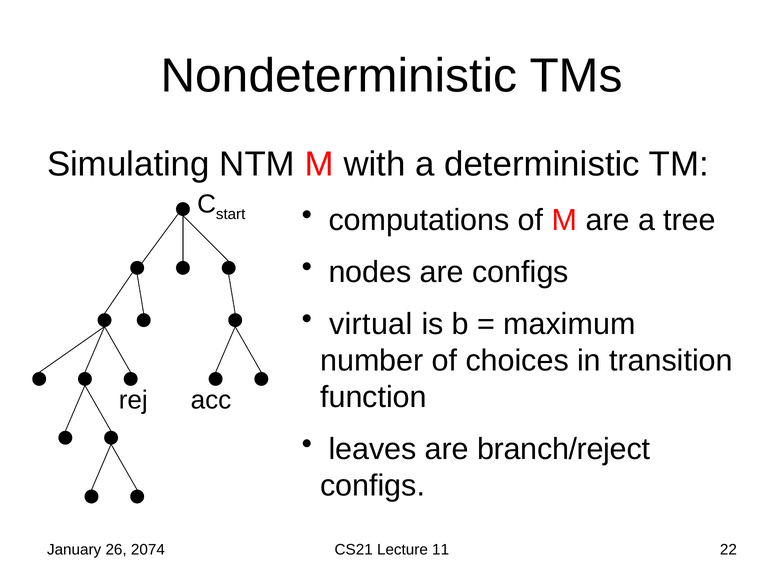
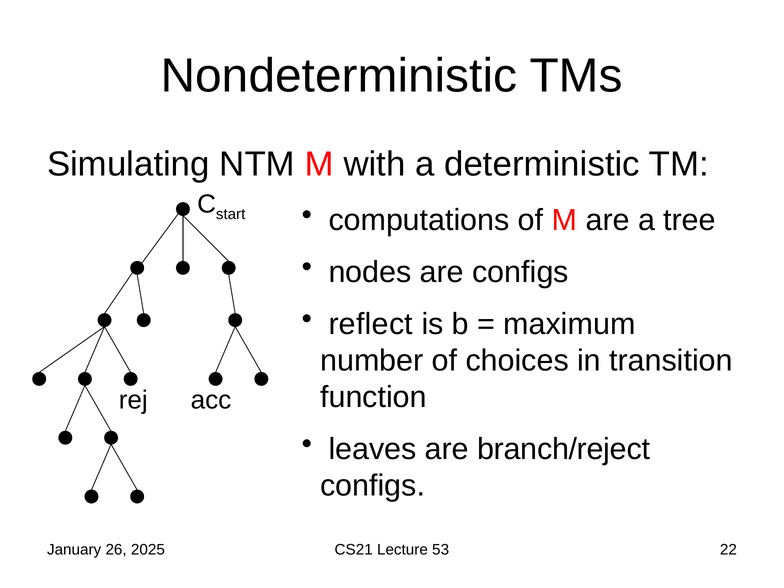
virtual: virtual -> reflect
2074: 2074 -> 2025
11: 11 -> 53
